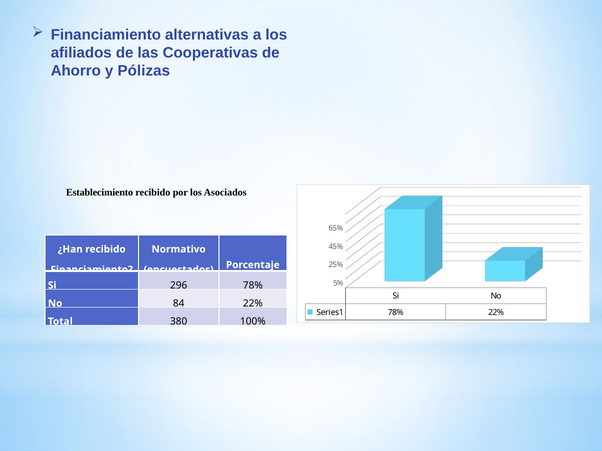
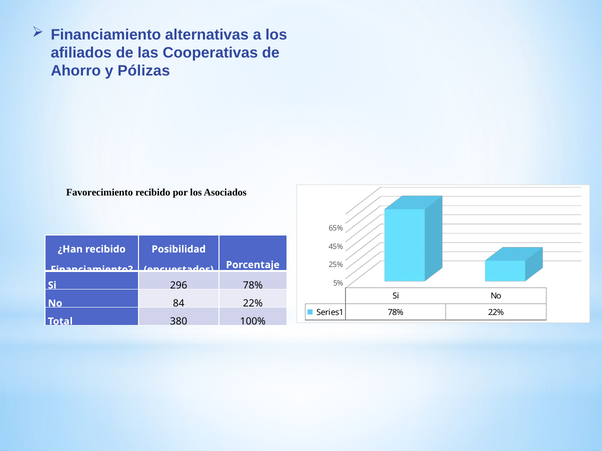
Establecimiento: Establecimiento -> Favorecimiento
Normativo: Normativo -> Posibilidad
